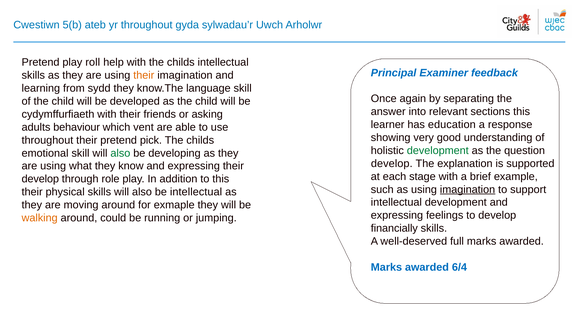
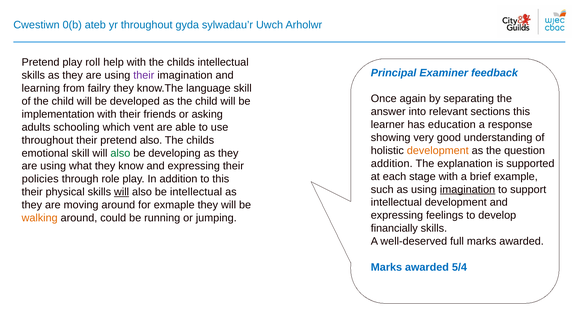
5(b: 5(b -> 0(b
their at (144, 75) colour: orange -> purple
sydd: sydd -> failry
cydymffurfiaeth: cydymffurfiaeth -> implementation
behaviour: behaviour -> schooling
pretend pick: pick -> also
development at (438, 151) colour: green -> orange
develop at (392, 164): develop -> addition
develop at (40, 179): develop -> policies
will at (122, 192) underline: none -> present
6/4: 6/4 -> 5/4
